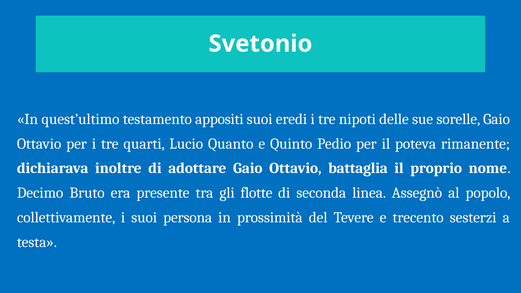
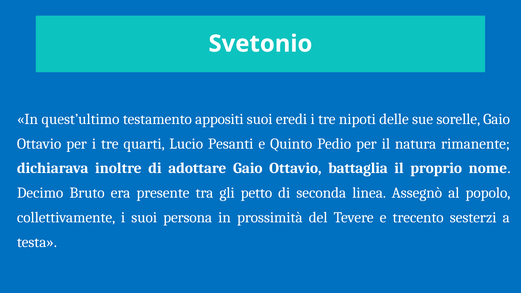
Quanto: Quanto -> Pesanti
poteva: poteva -> natura
flotte: flotte -> petto
